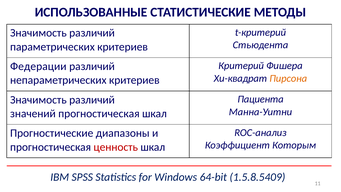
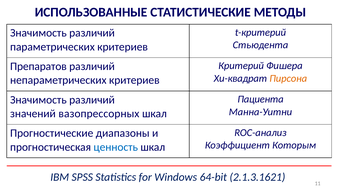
Федерации: Федерации -> Препаратов
значений прогностическая: прогностическая -> вазопрессорных
ценность colour: red -> blue
1.5.8.5409: 1.5.8.5409 -> 2.1.3.1621
